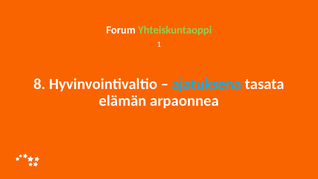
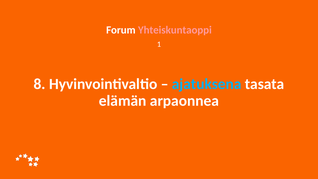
Yhteiskuntaoppi colour: light green -> pink
